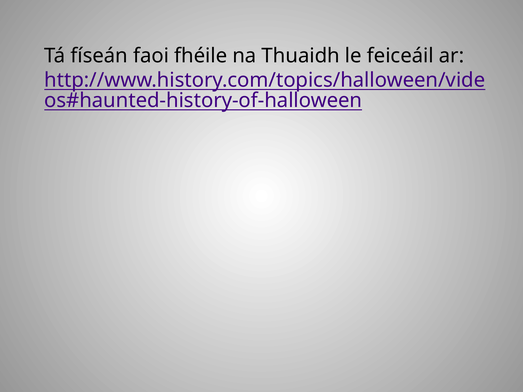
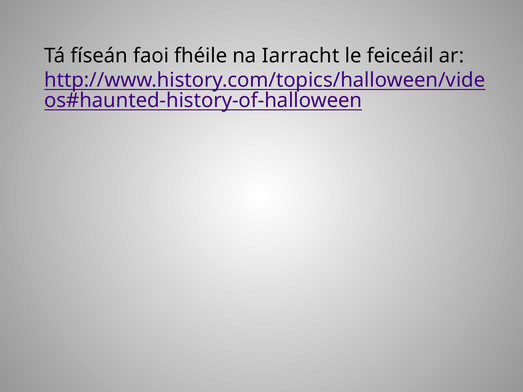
Thuaidh: Thuaidh -> Iarracht
